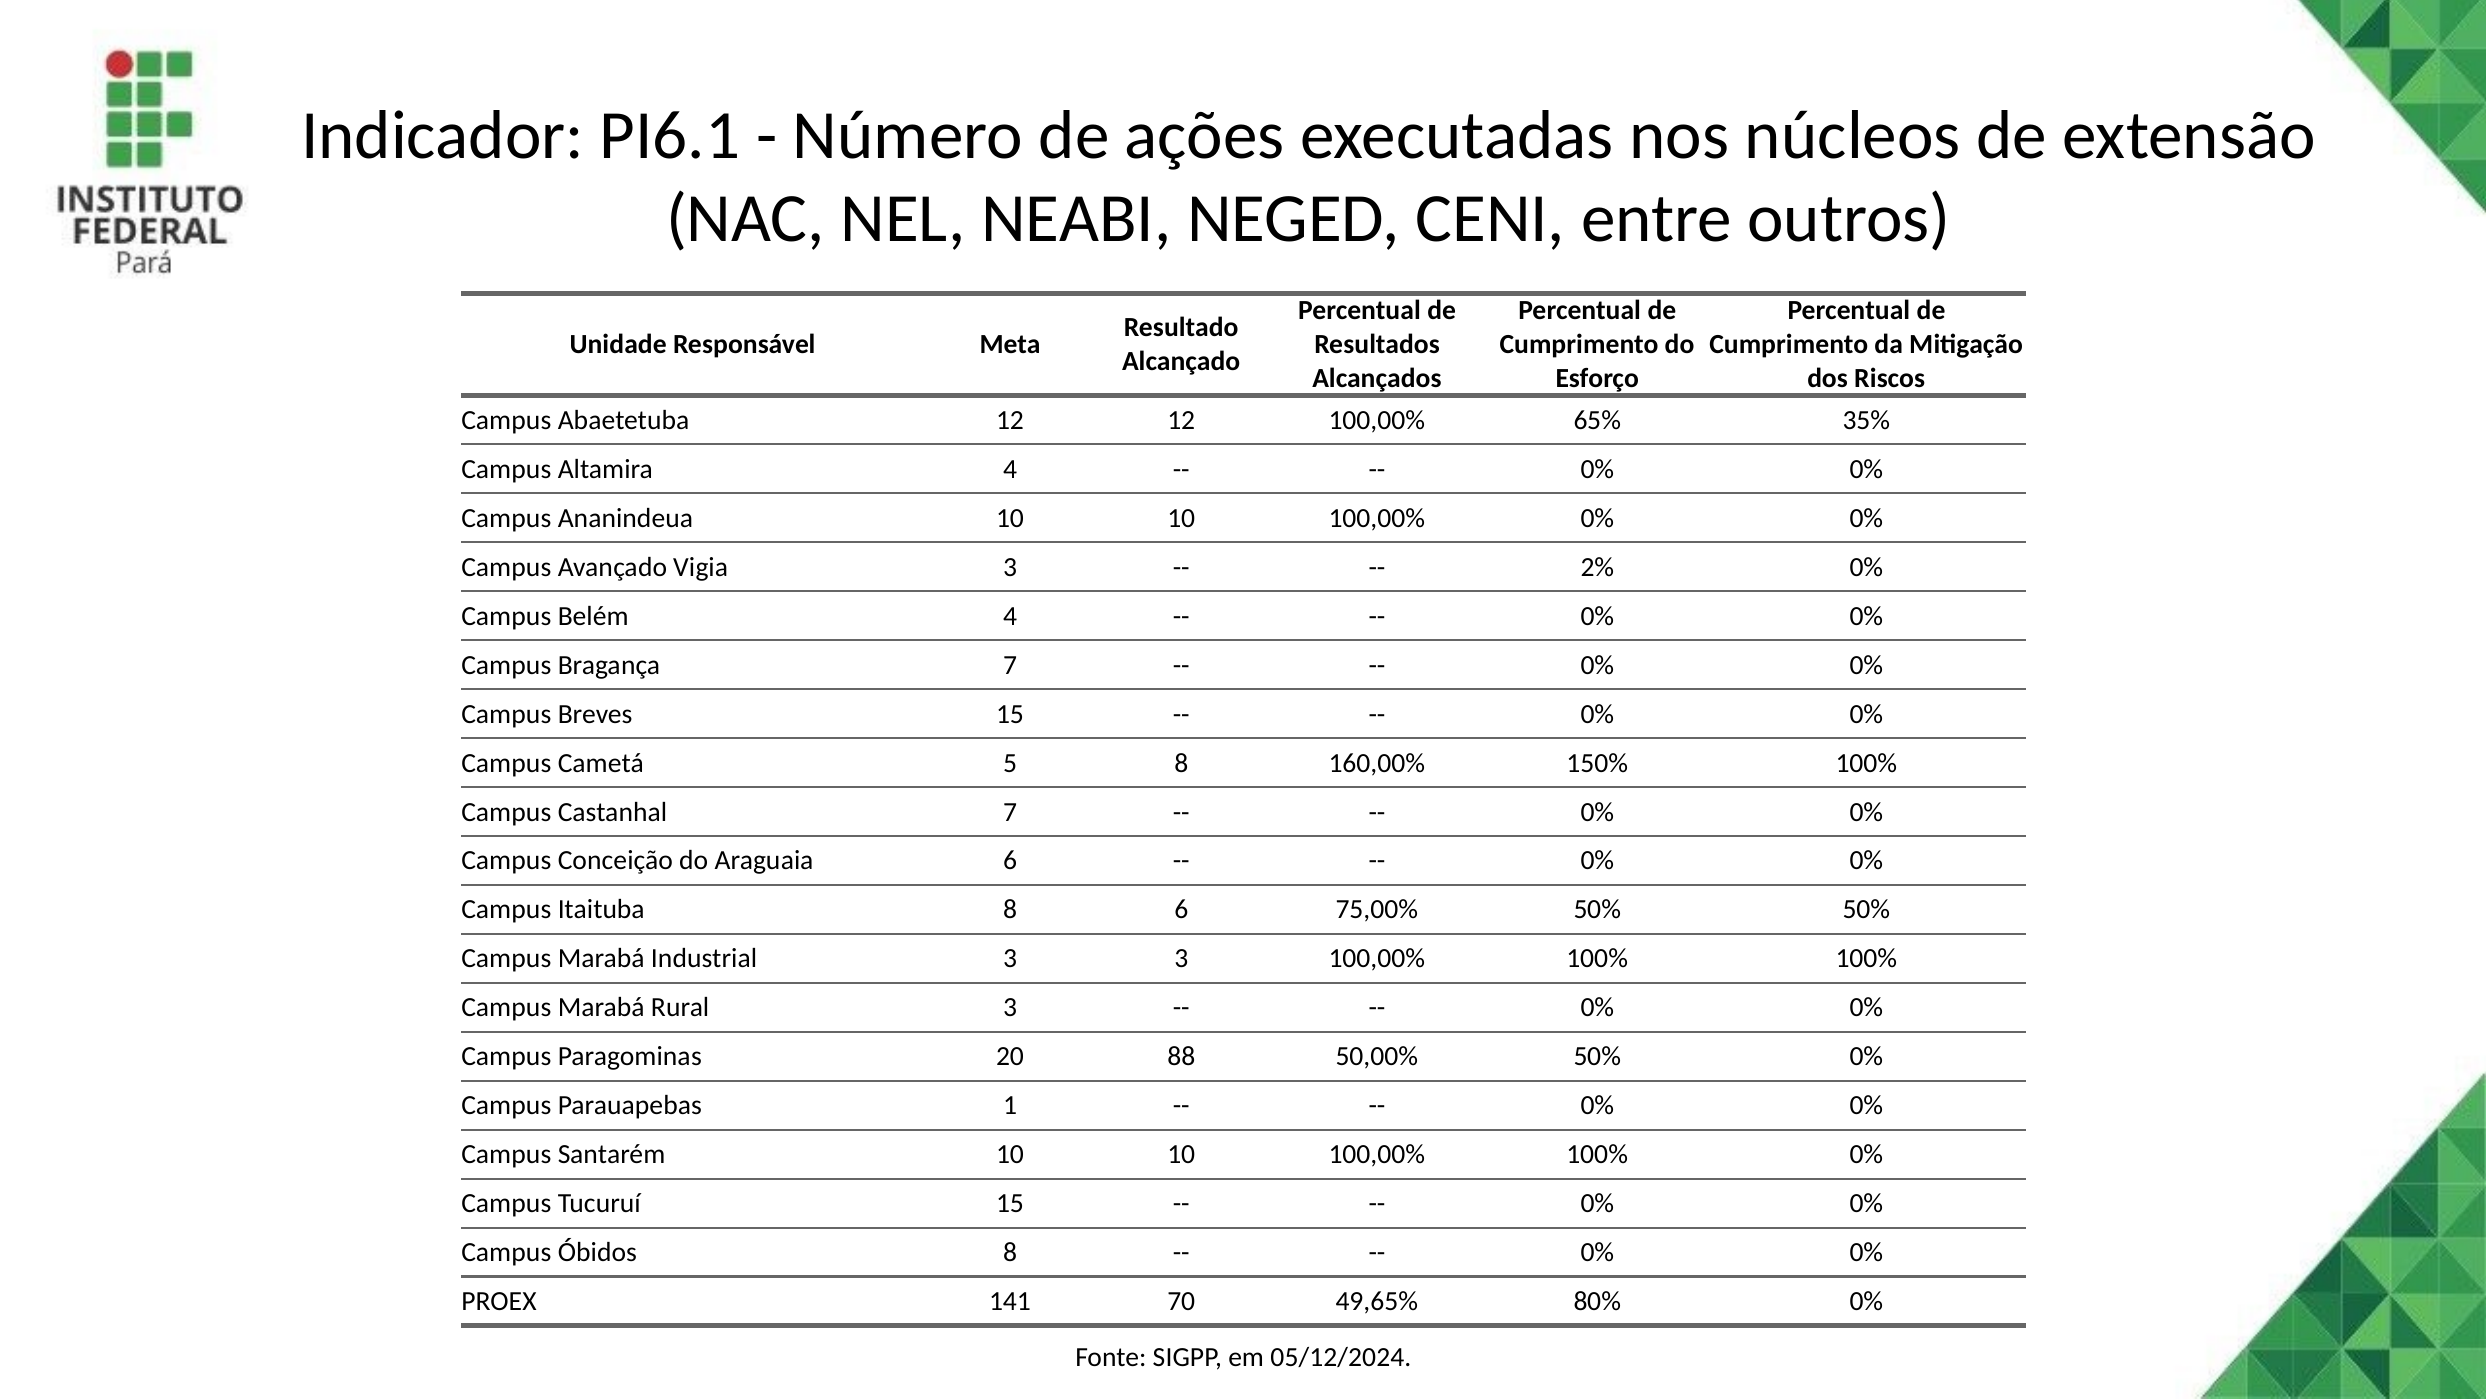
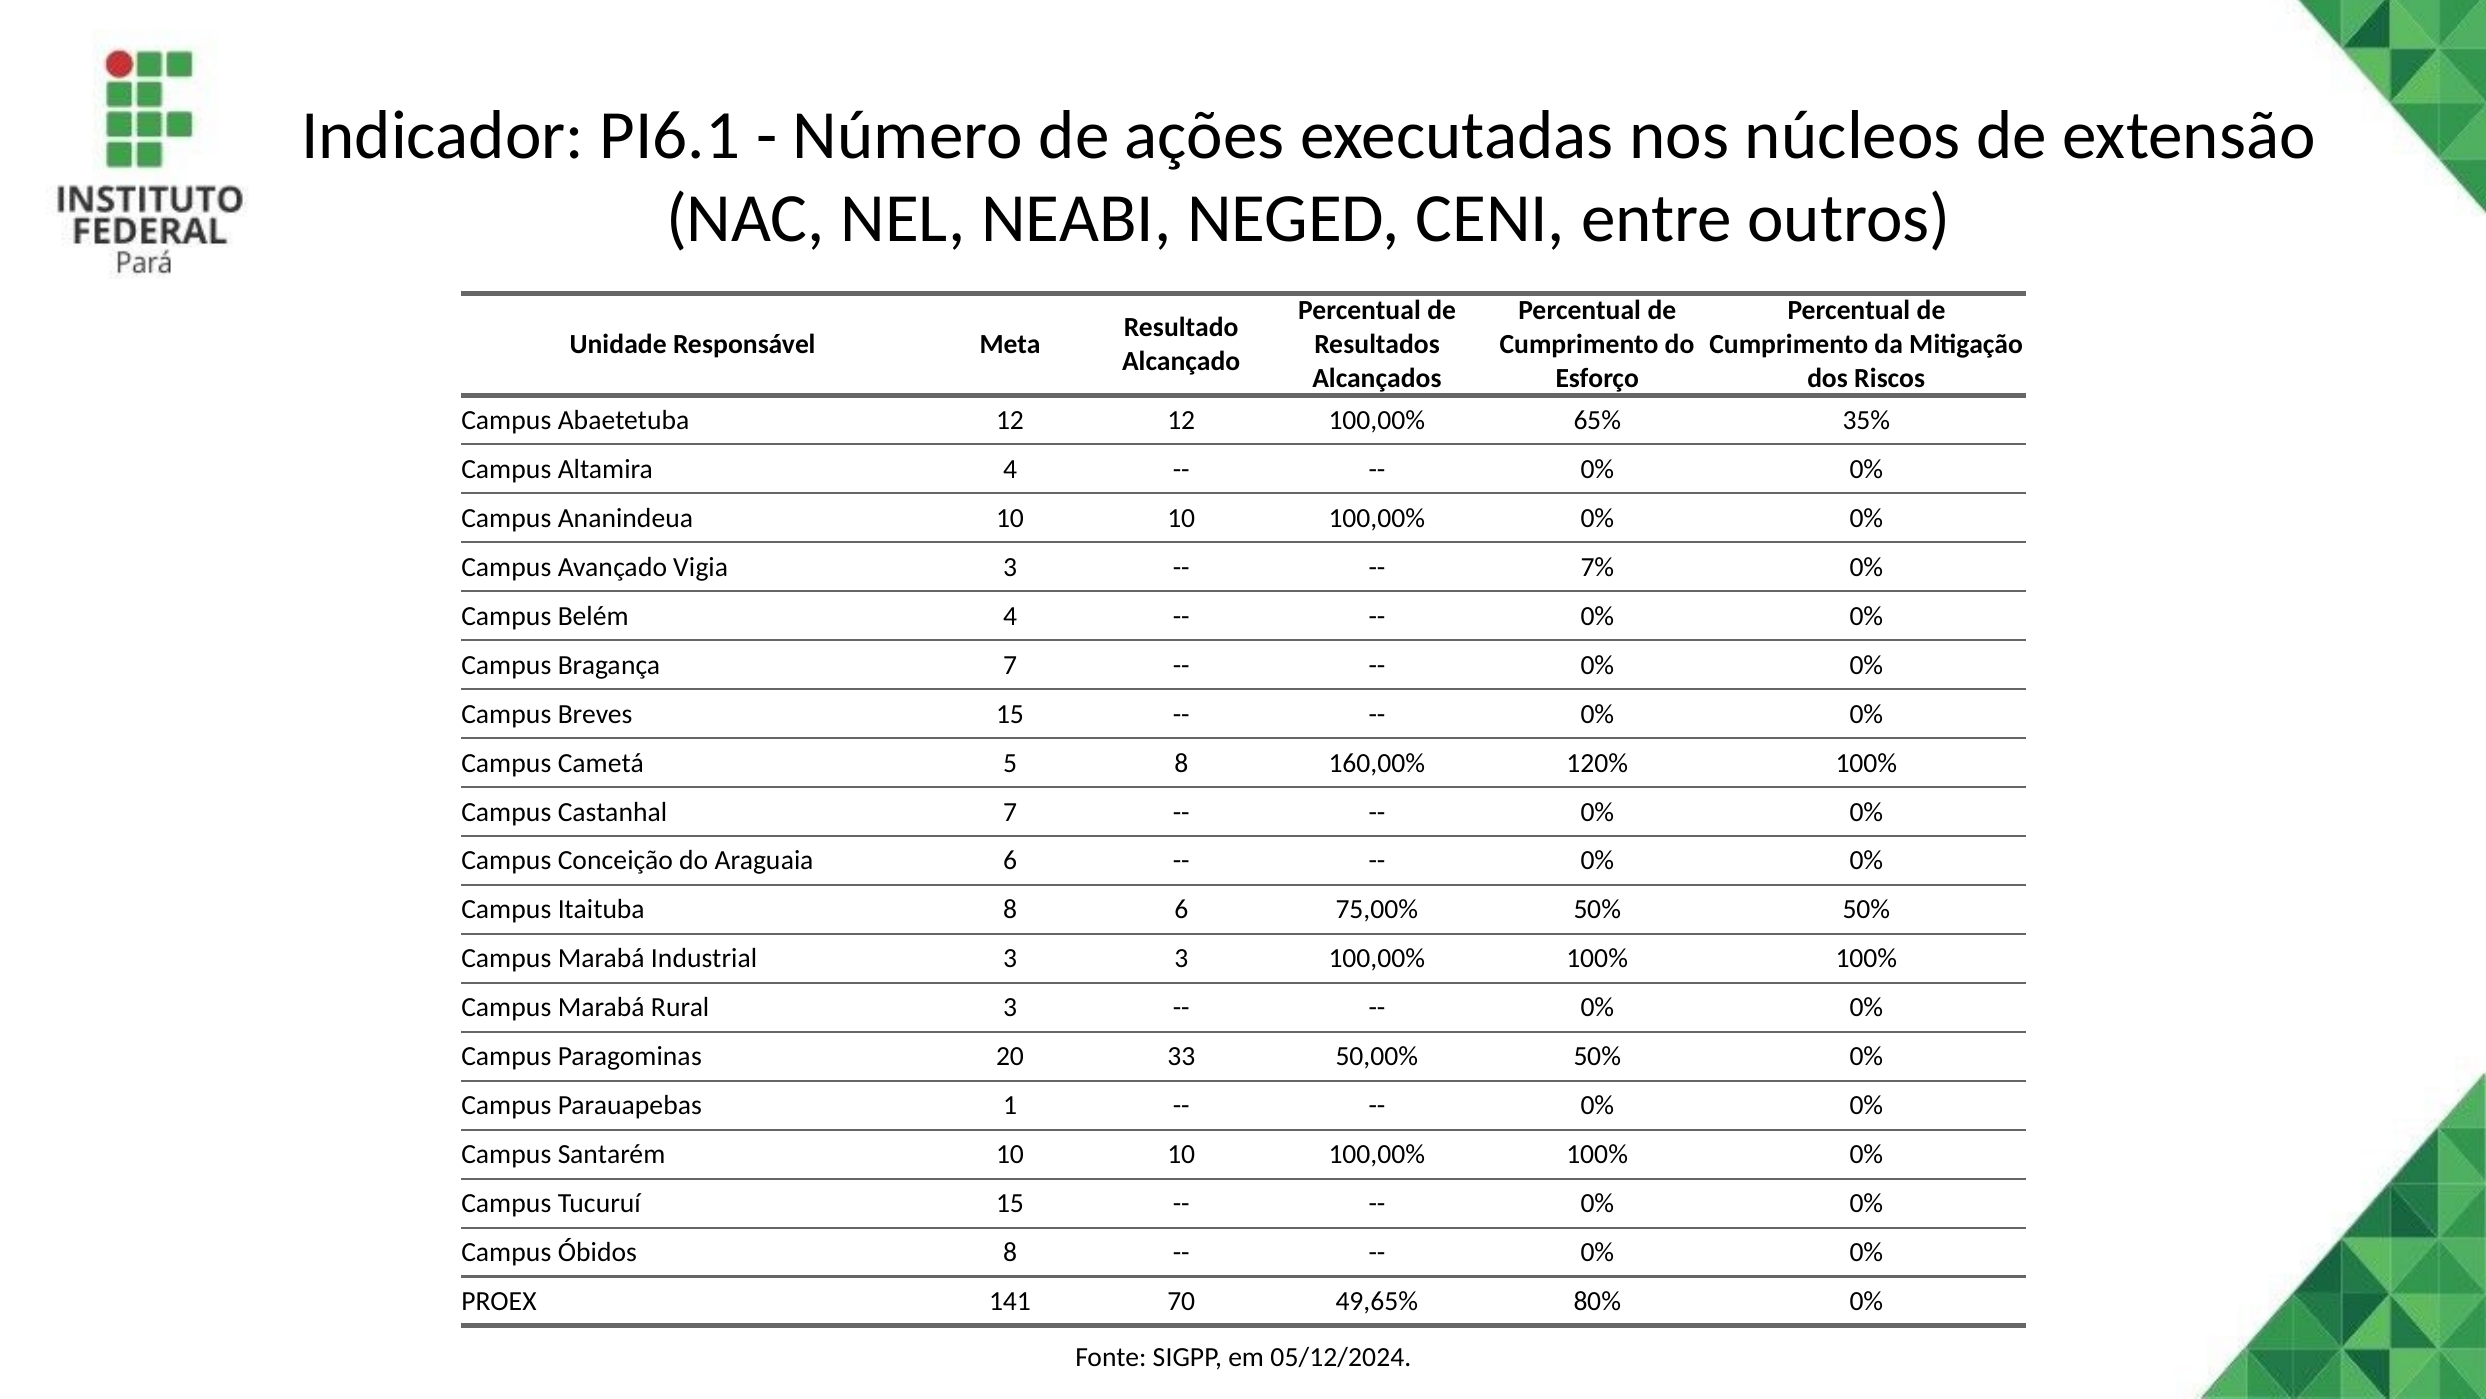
2%: 2% -> 7%
150%: 150% -> 120%
88: 88 -> 33
